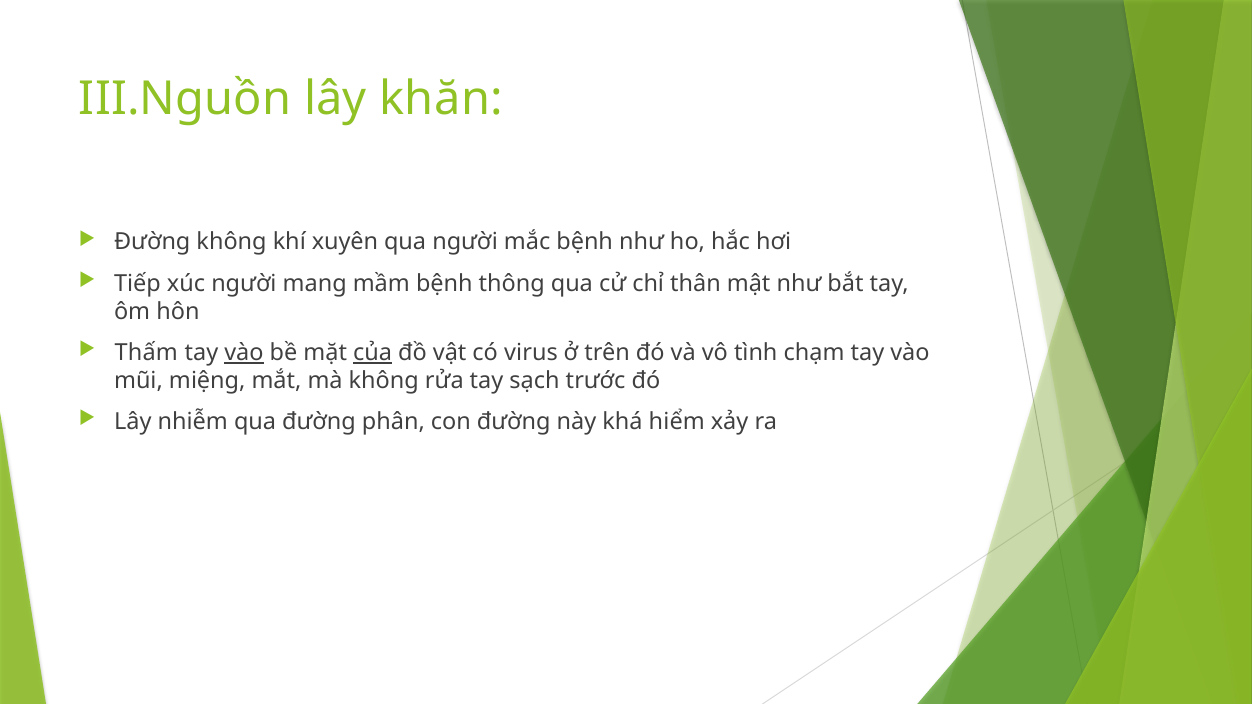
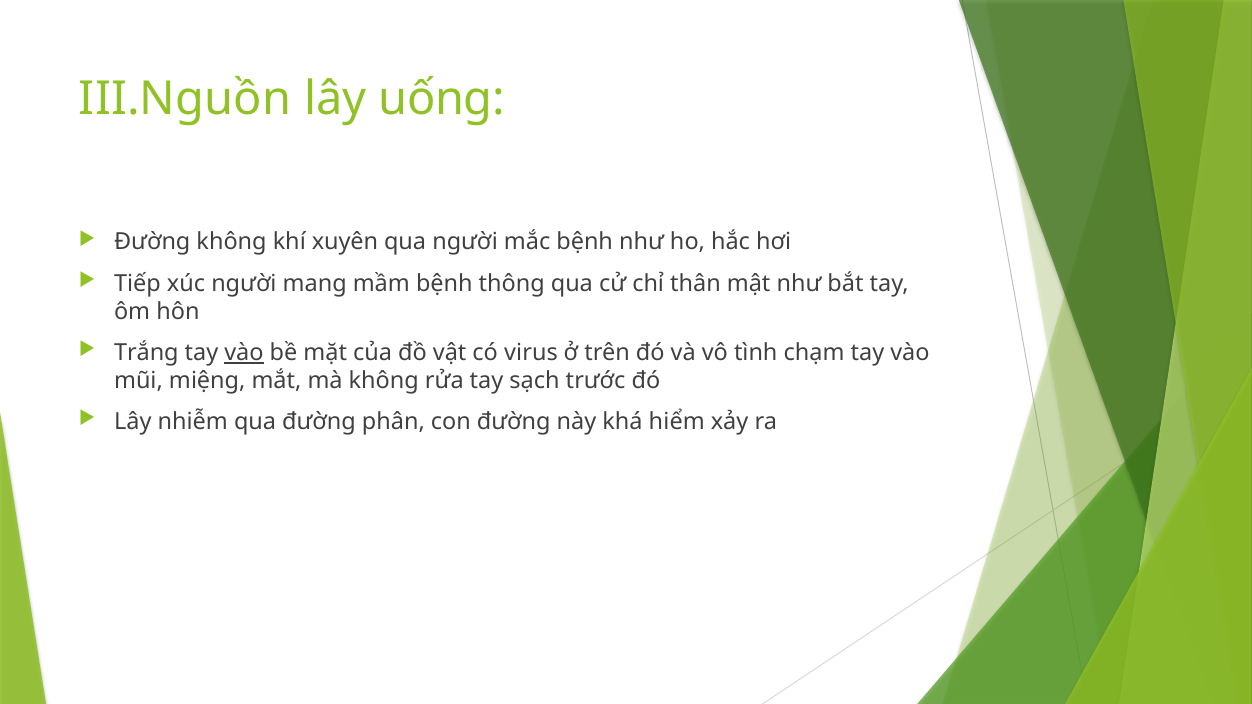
khăn: khăn -> uống
Thấm: Thấm -> Trắng
của underline: present -> none
